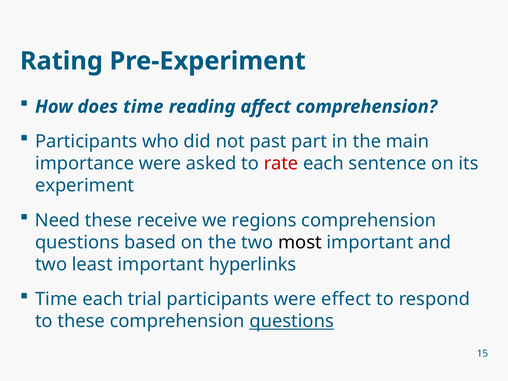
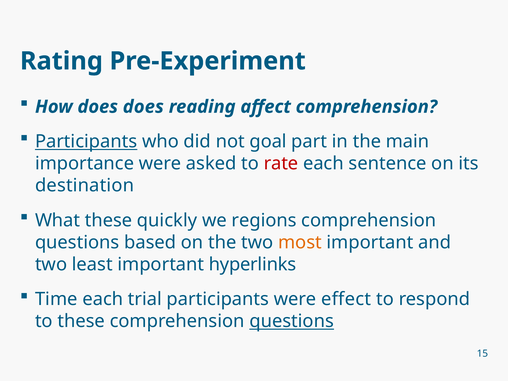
does time: time -> does
Participants at (86, 142) underline: none -> present
past: past -> goal
experiment: experiment -> destination
Need: Need -> What
receive: receive -> quickly
most colour: black -> orange
